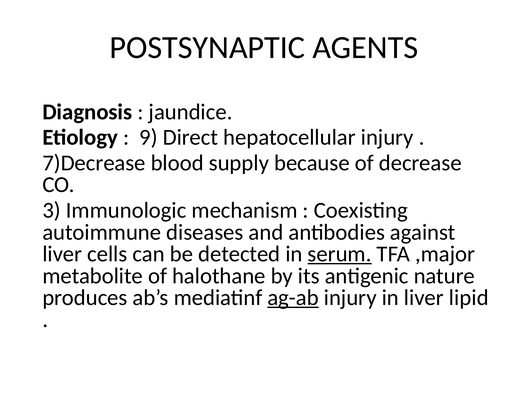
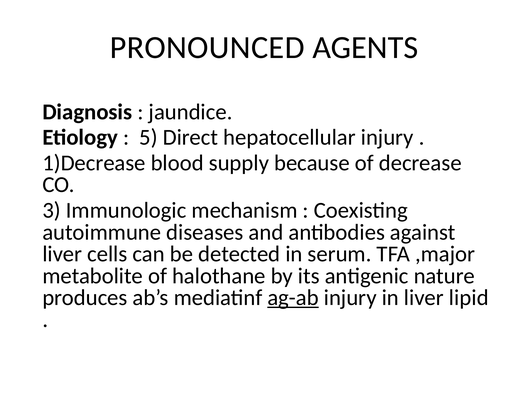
POSTSYNAPTIC: POSTSYNAPTIC -> PRONOUNCED
9: 9 -> 5
7)Decrease: 7)Decrease -> 1)Decrease
serum underline: present -> none
